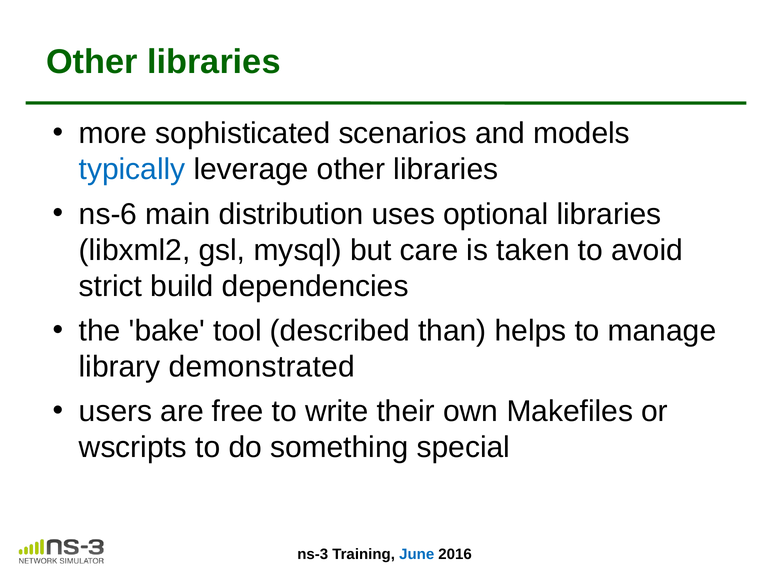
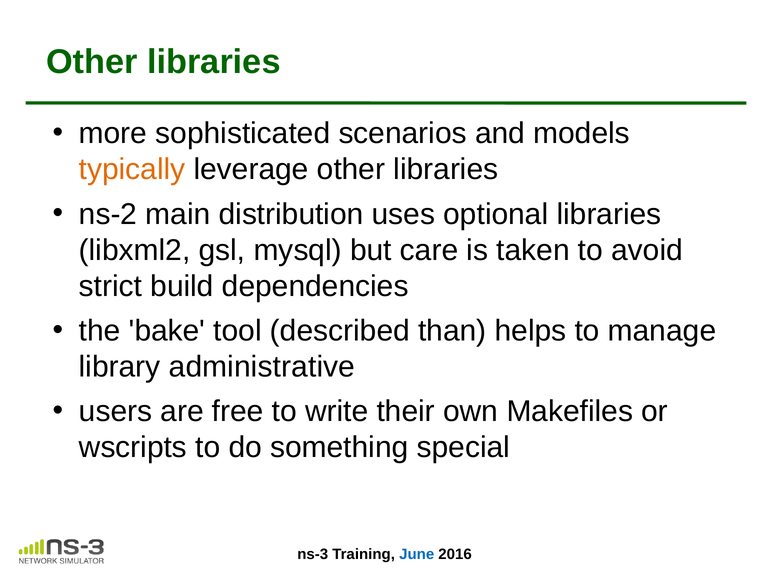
typically colour: blue -> orange
ns-6: ns-6 -> ns-2
demonstrated: demonstrated -> administrative
